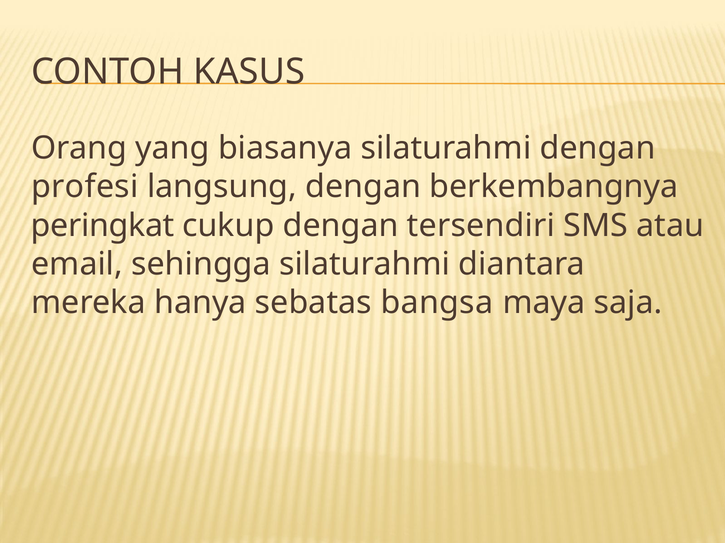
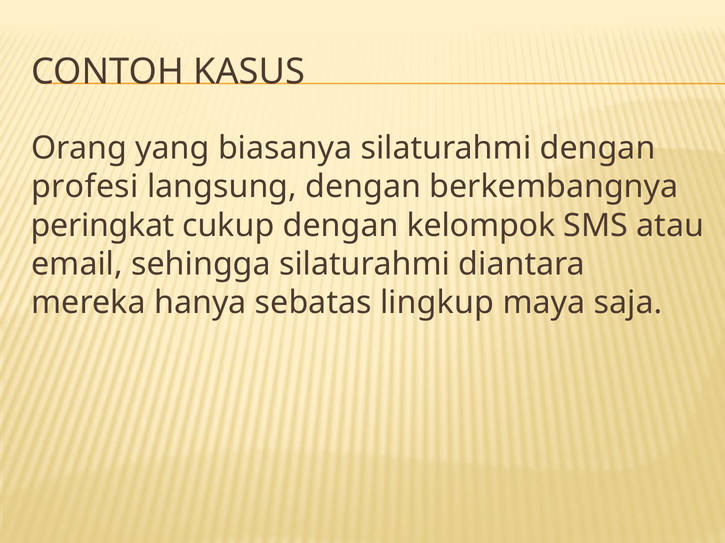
tersendiri: tersendiri -> kelompok
bangsa: bangsa -> lingkup
